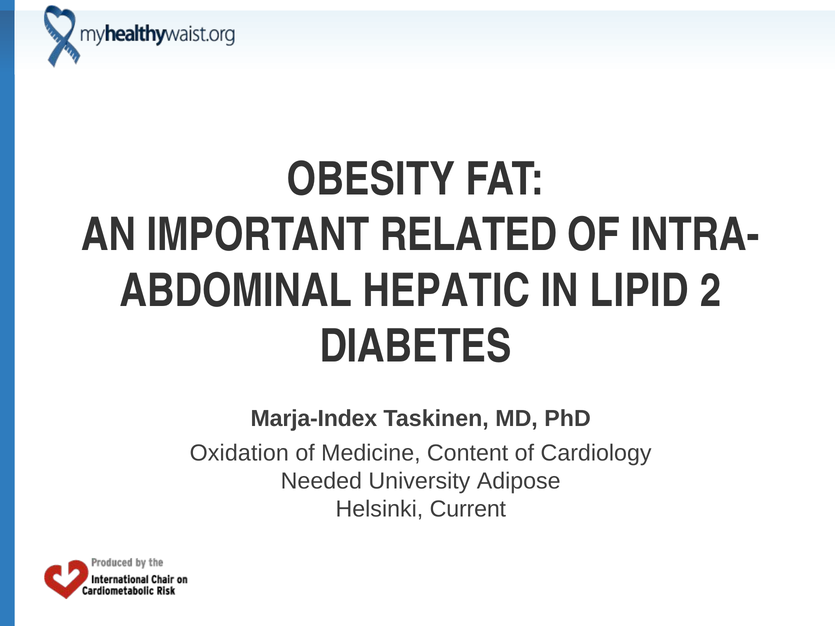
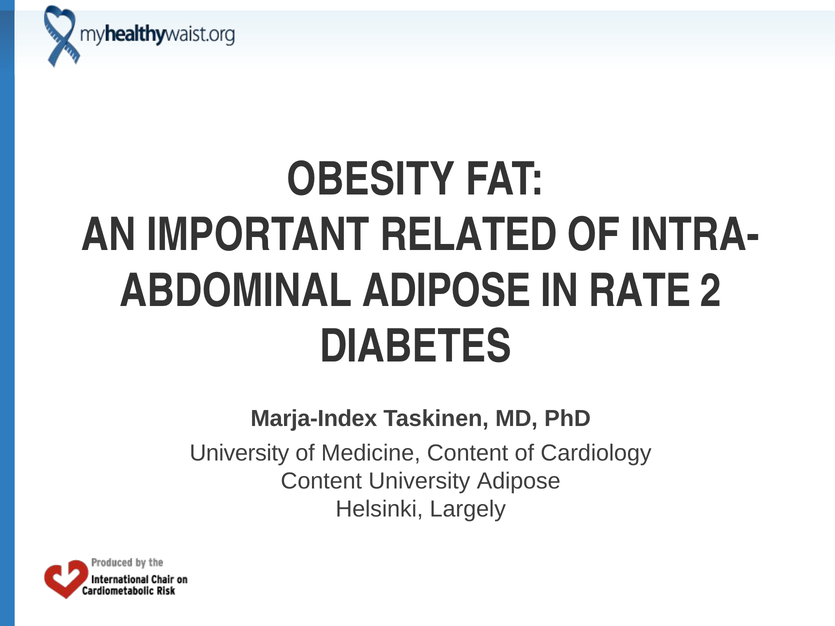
HEPATIC at (446, 291): HEPATIC -> ADIPOSE
LIPID: LIPID -> RATE
Oxidation at (239, 453): Oxidation -> University
Needed at (321, 481): Needed -> Content
Current: Current -> Largely
